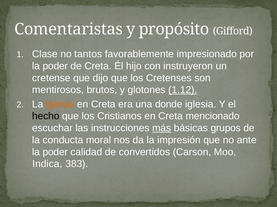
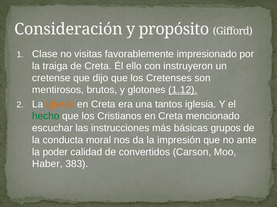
Comentaristas: Comentaristas -> Consideración
tantos: tantos -> visitas
poder at (55, 66): poder -> traiga
hijo: hijo -> ello
donde: donde -> tantos
hecho colour: black -> green
más underline: present -> none
Indica: Indica -> Haber
